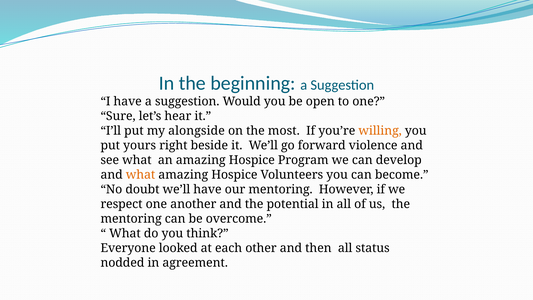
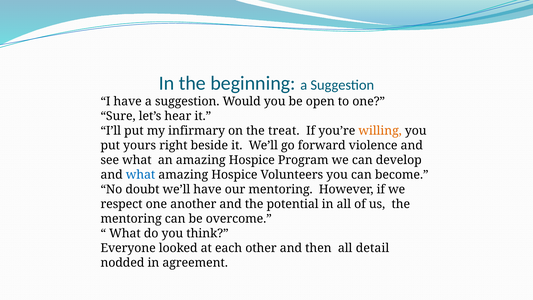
alongside: alongside -> infirmary
most: most -> treat
what at (141, 175) colour: orange -> blue
status: status -> detail
